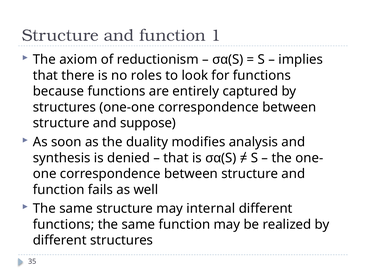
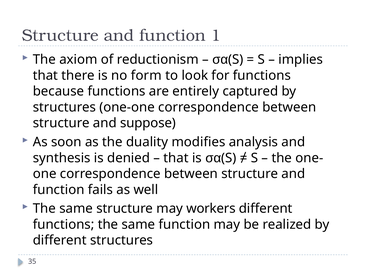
roles: roles -> form
internal: internal -> workers
